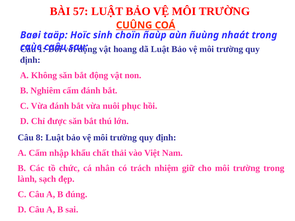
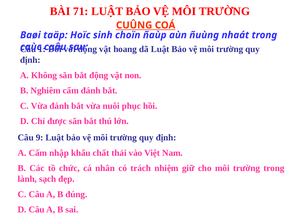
57: 57 -> 71
8: 8 -> 9
